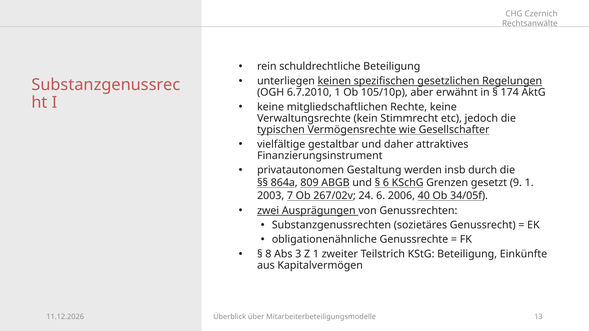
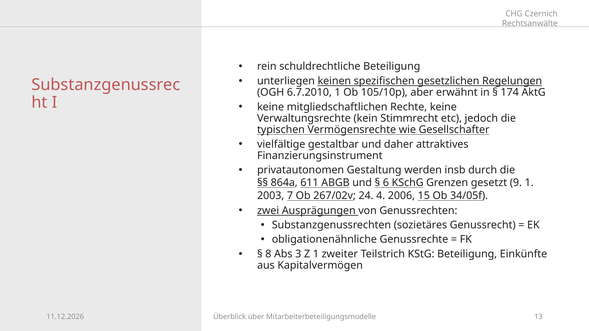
809: 809 -> 611
24 6: 6 -> 4
40: 40 -> 15
